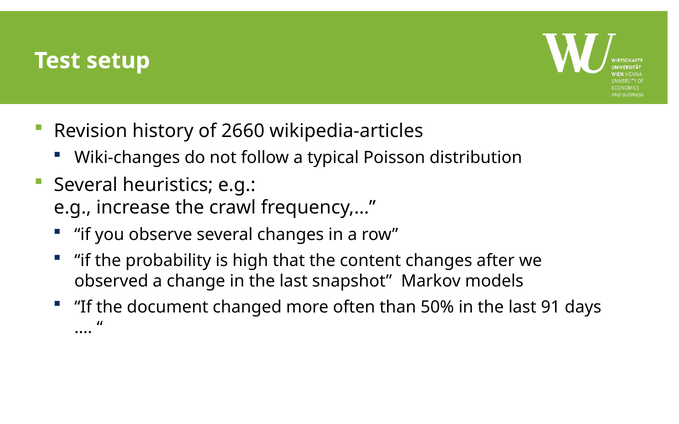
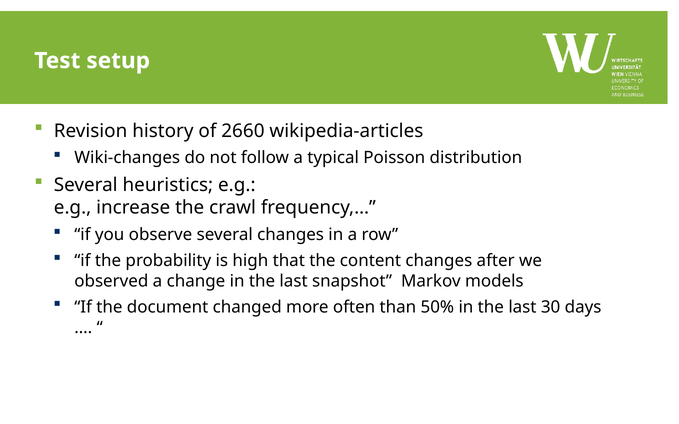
91: 91 -> 30
